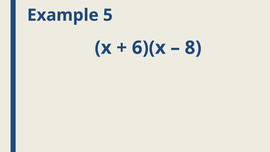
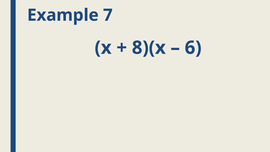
5: 5 -> 7
6)(x: 6)(x -> 8)(x
8: 8 -> 6
